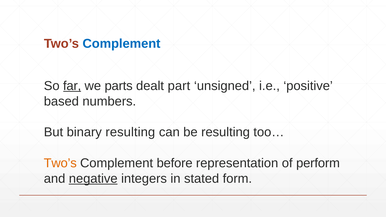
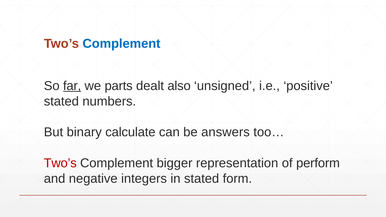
part: part -> also
based at (61, 101): based -> stated
binary resulting: resulting -> calculate
be resulting: resulting -> answers
Two’s at (60, 163) colour: orange -> red
before: before -> bigger
negative underline: present -> none
